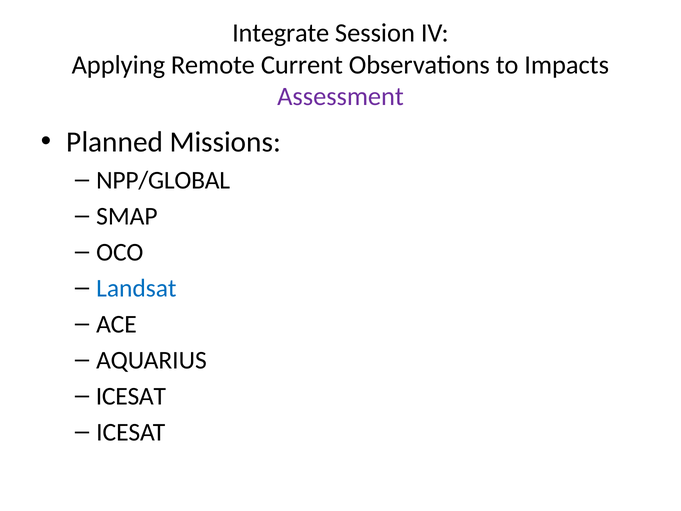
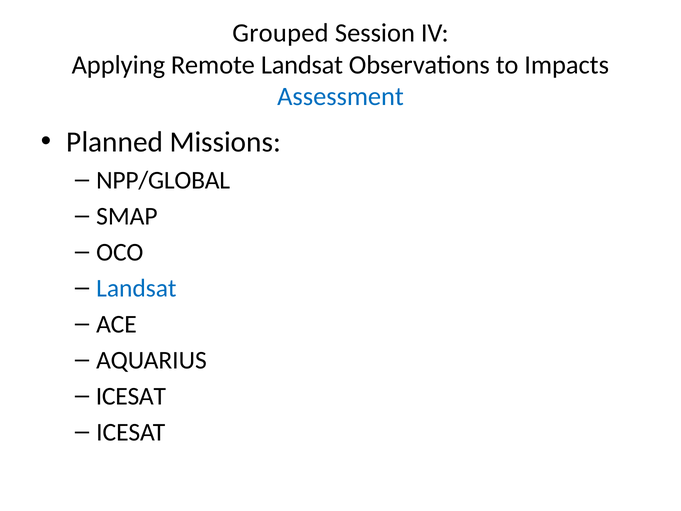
Integrate: Integrate -> Grouped
Remote Current: Current -> Landsat
Assessment colour: purple -> blue
